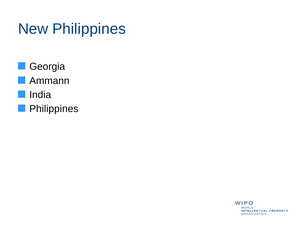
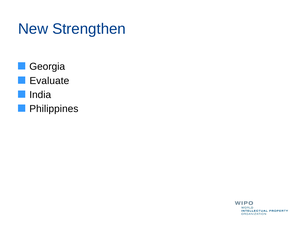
New Philippines: Philippines -> Strengthen
Ammann: Ammann -> Evaluate
